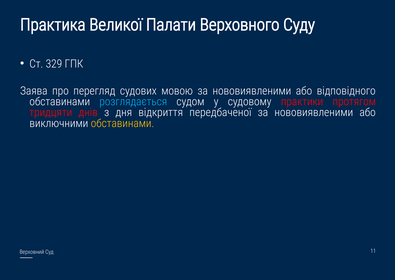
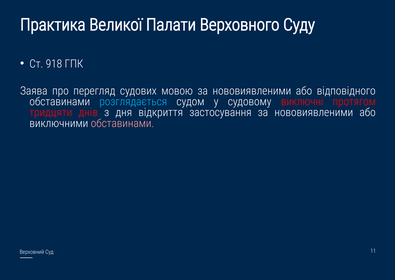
329: 329 -> 918
практики: практики -> виключні
передбаченої: передбаченої -> застосування
обставинами at (122, 123) colour: yellow -> pink
